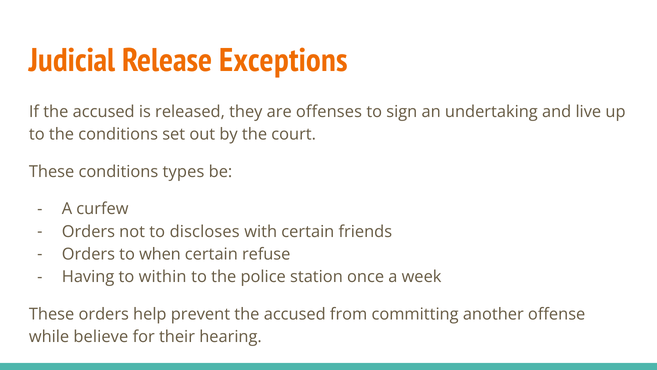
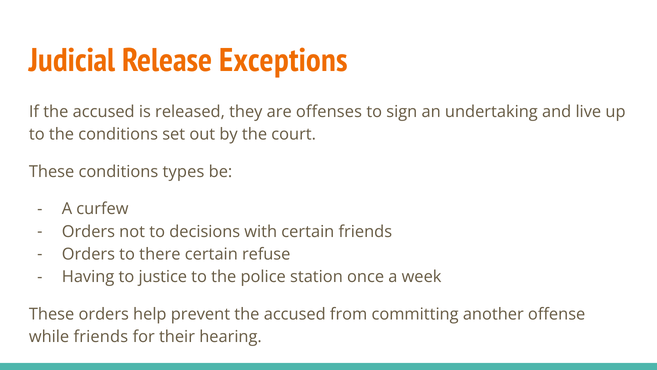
discloses: discloses -> decisions
when: when -> there
within: within -> justice
while believe: believe -> friends
